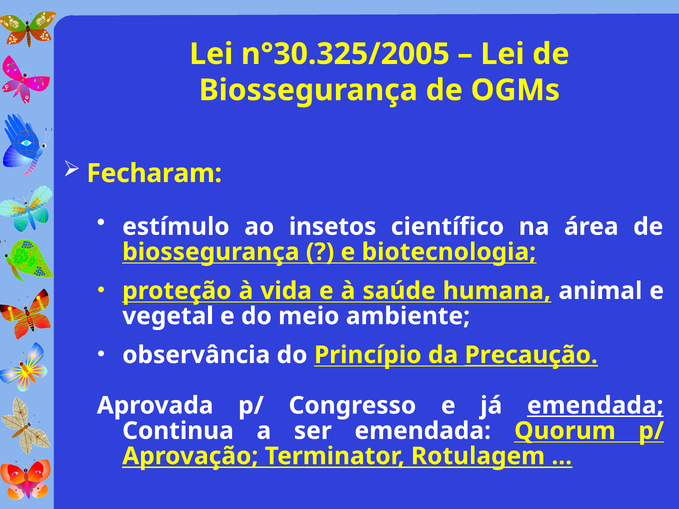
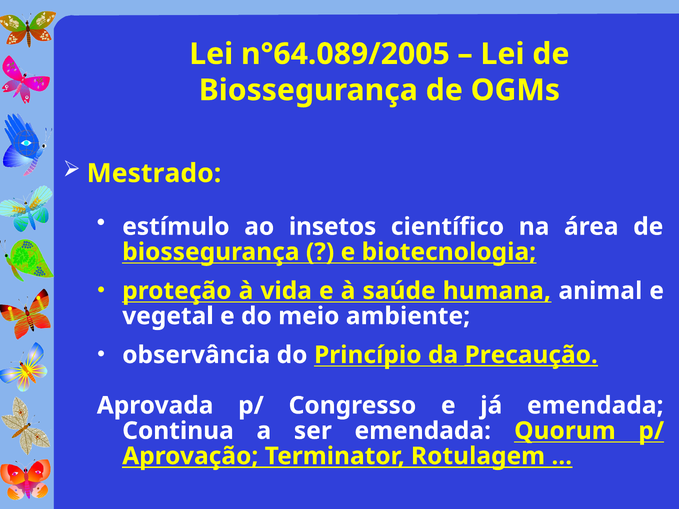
n°30.325/2005: n°30.325/2005 -> n°64.089/2005
Fecharam: Fecharam -> Mestrado
emendada at (595, 406) underline: present -> none
